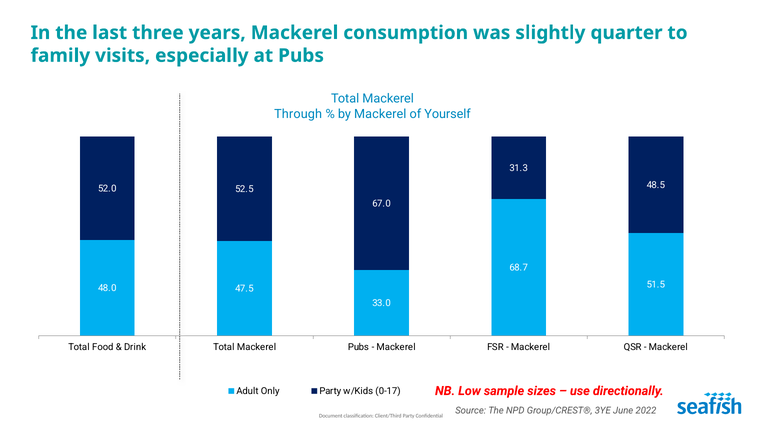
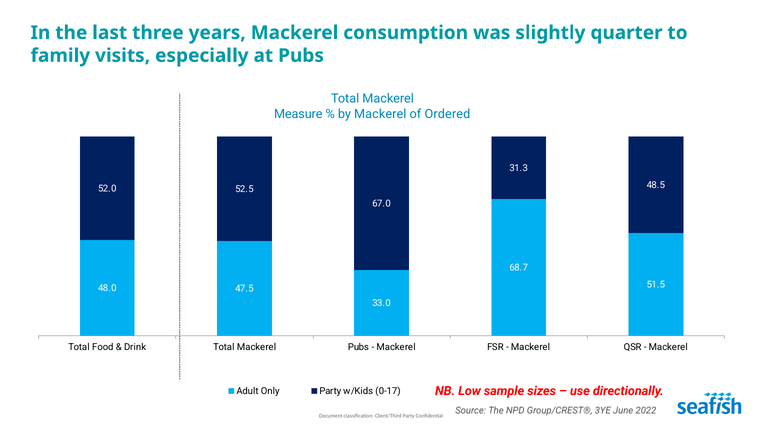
Through: Through -> Measure
Yourself: Yourself -> Ordered
